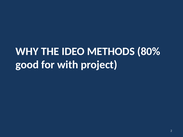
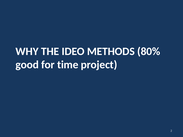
with: with -> time
